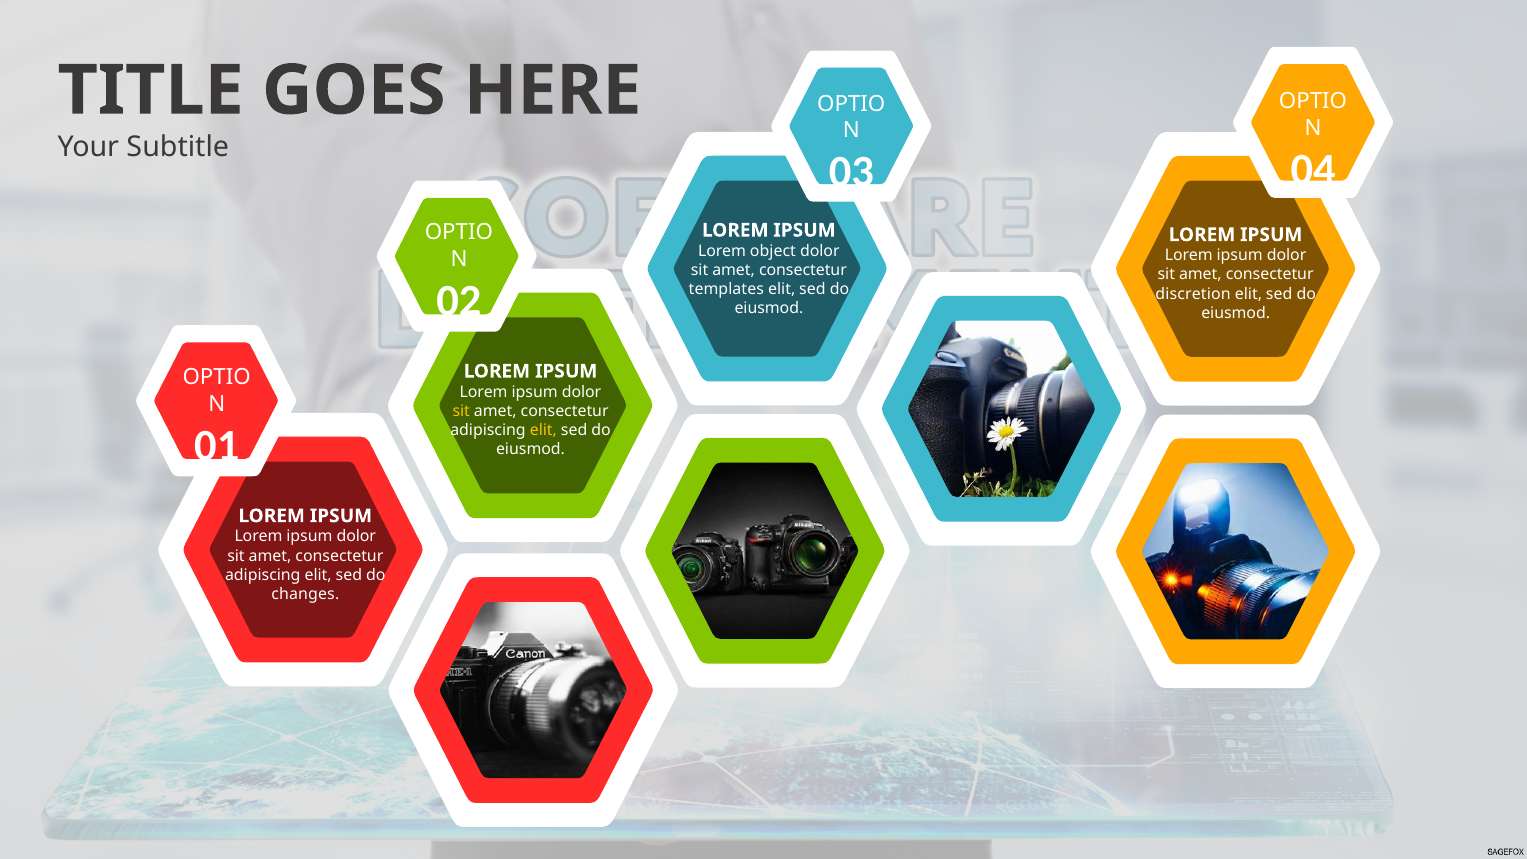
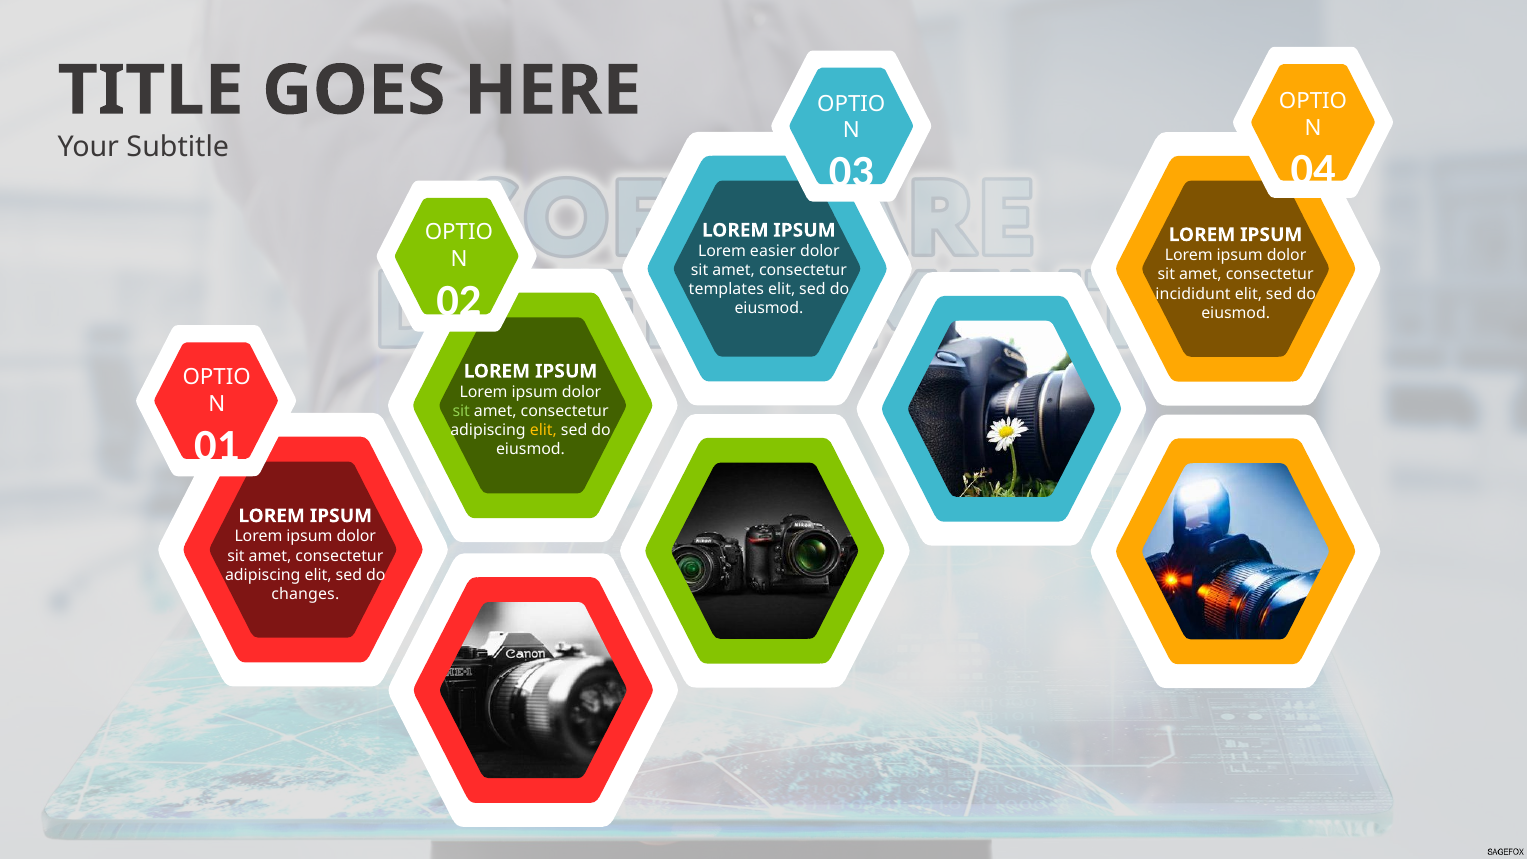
object: object -> easier
discretion: discretion -> incididunt
sit at (461, 411) colour: yellow -> light green
